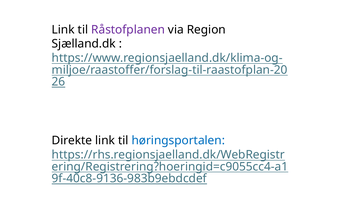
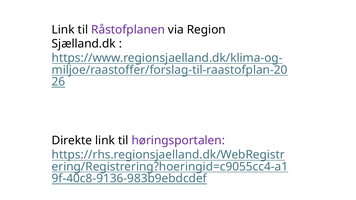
høringsportalen colour: blue -> purple
